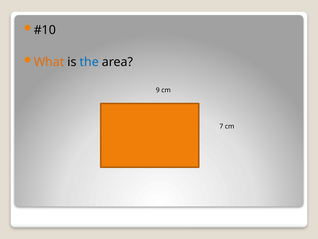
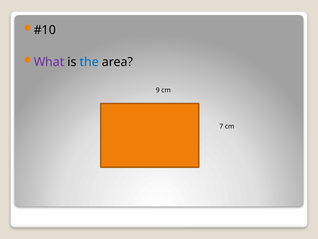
What colour: orange -> purple
